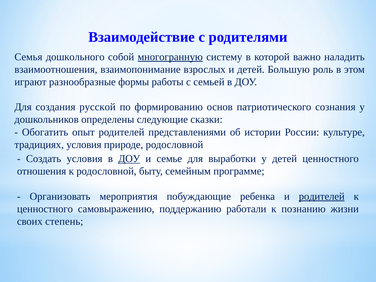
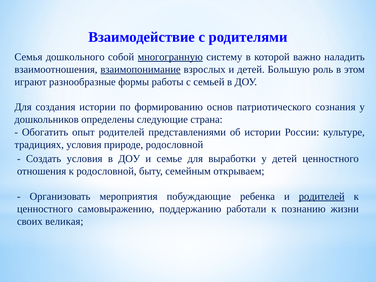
взаимопонимание underline: none -> present
создания русской: русской -> истории
сказки: сказки -> страна
ДОУ at (129, 159) underline: present -> none
программе: программе -> открываем
степень: степень -> великая
